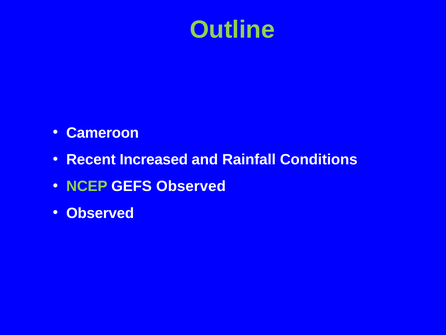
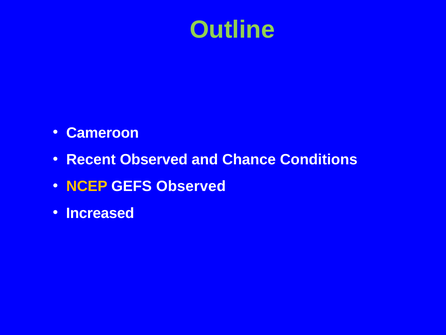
Recent Increased: Increased -> Observed
Rainfall: Rainfall -> Chance
NCEP colour: light green -> yellow
Observed at (100, 213): Observed -> Increased
